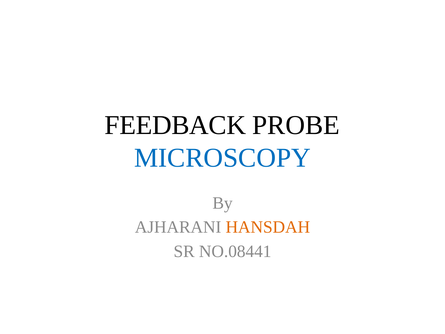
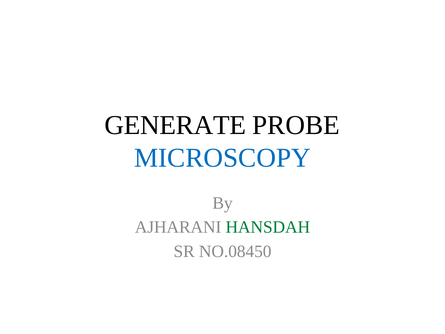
FEEDBACK: FEEDBACK -> GENERATE
HANSDAH colour: orange -> green
NO.08441: NO.08441 -> NO.08450
